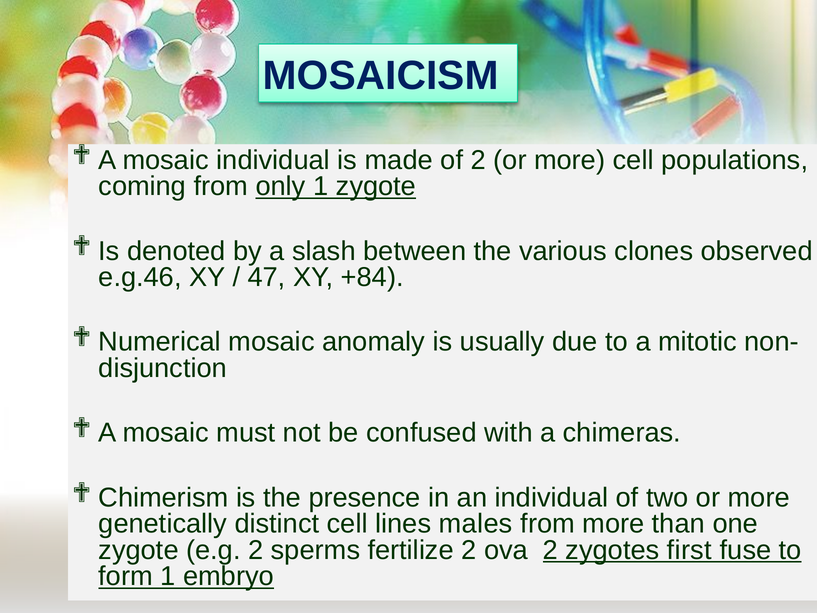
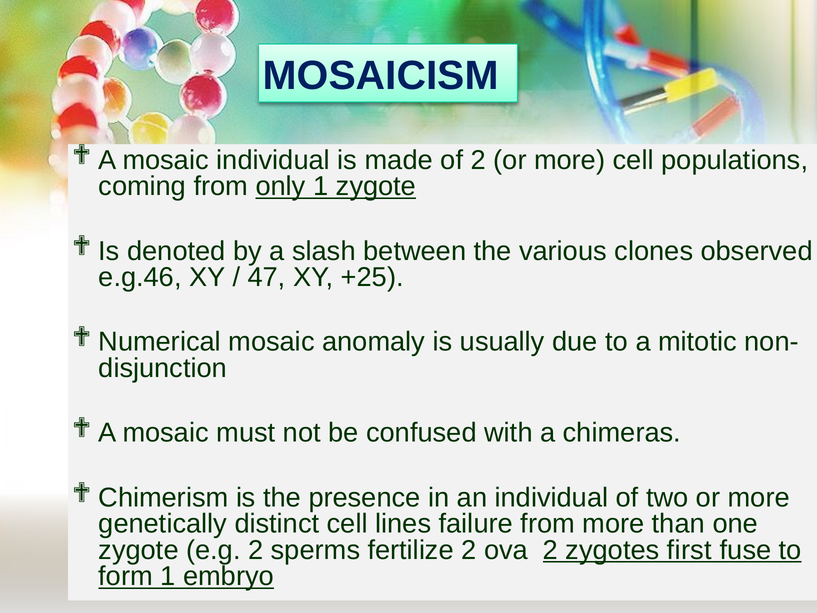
+84: +84 -> +25
males: males -> failure
